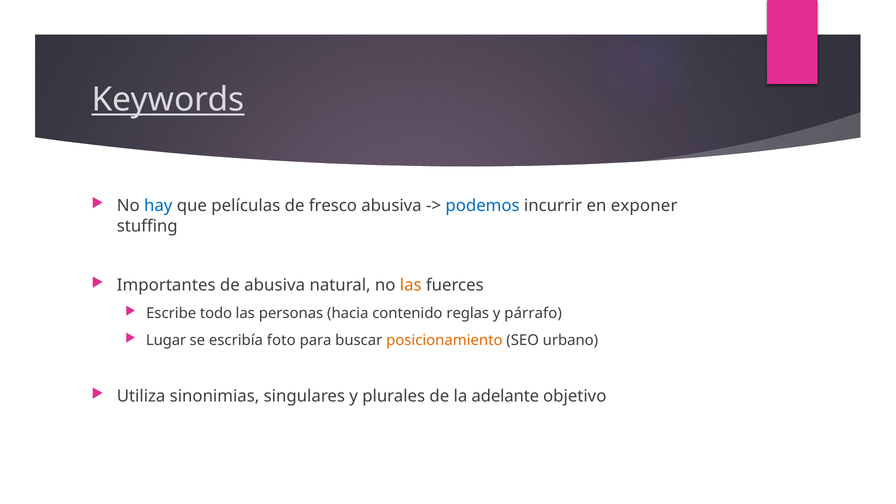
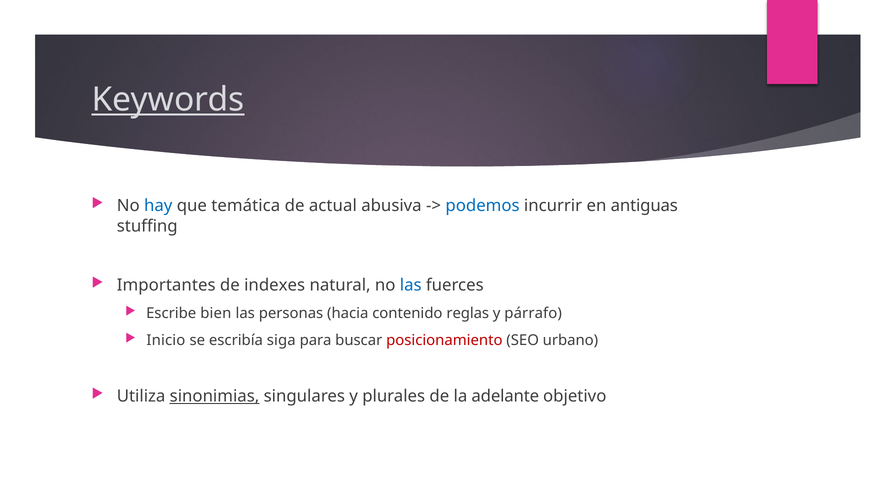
películas: películas -> temática
fresco: fresco -> actual
exponer: exponer -> antiguas
de abusiva: abusiva -> indexes
las at (411, 285) colour: orange -> blue
todo: todo -> bien
Lugar: Lugar -> Inicio
foto: foto -> siga
posicionamiento colour: orange -> red
sinonimias underline: none -> present
